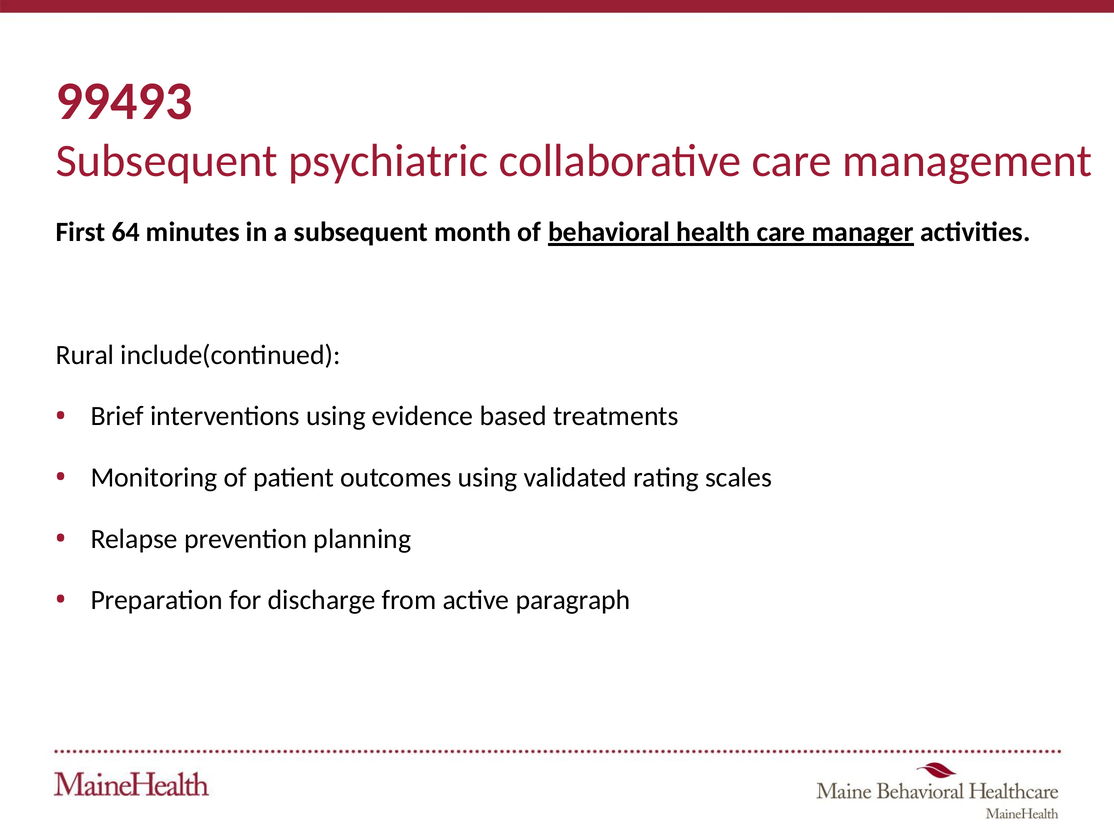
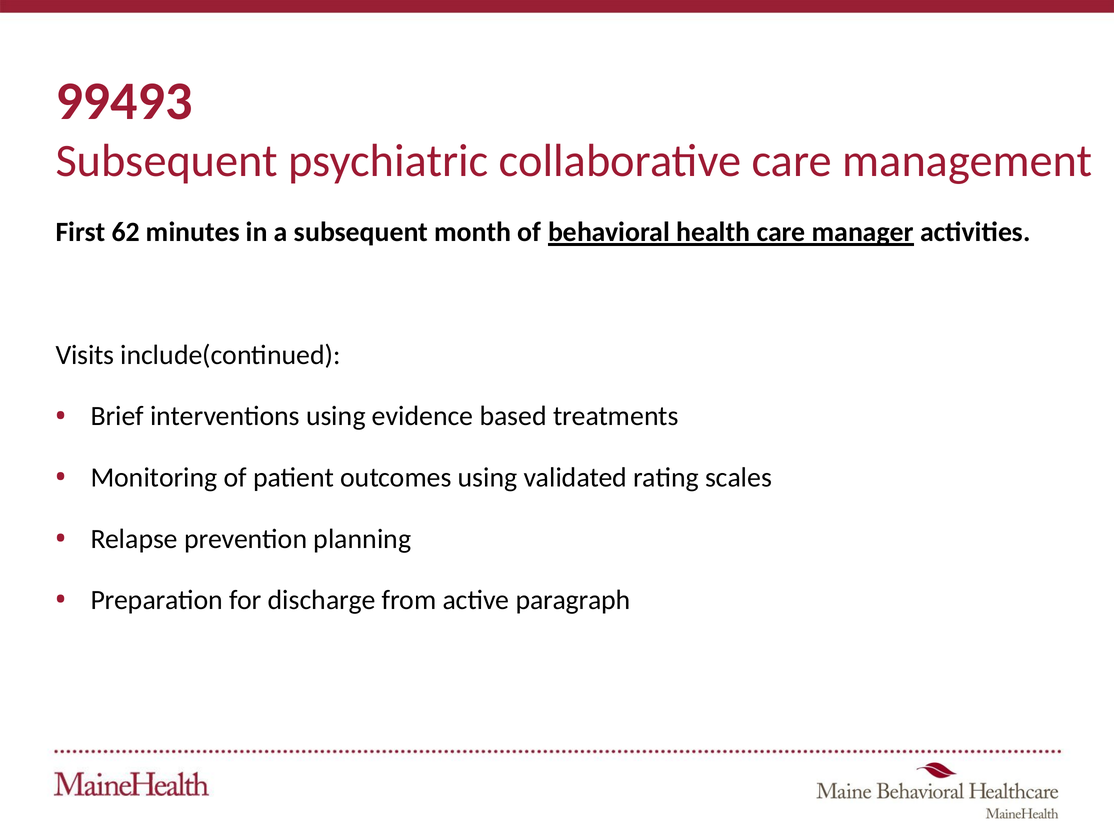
64: 64 -> 62
Rural: Rural -> Visits
